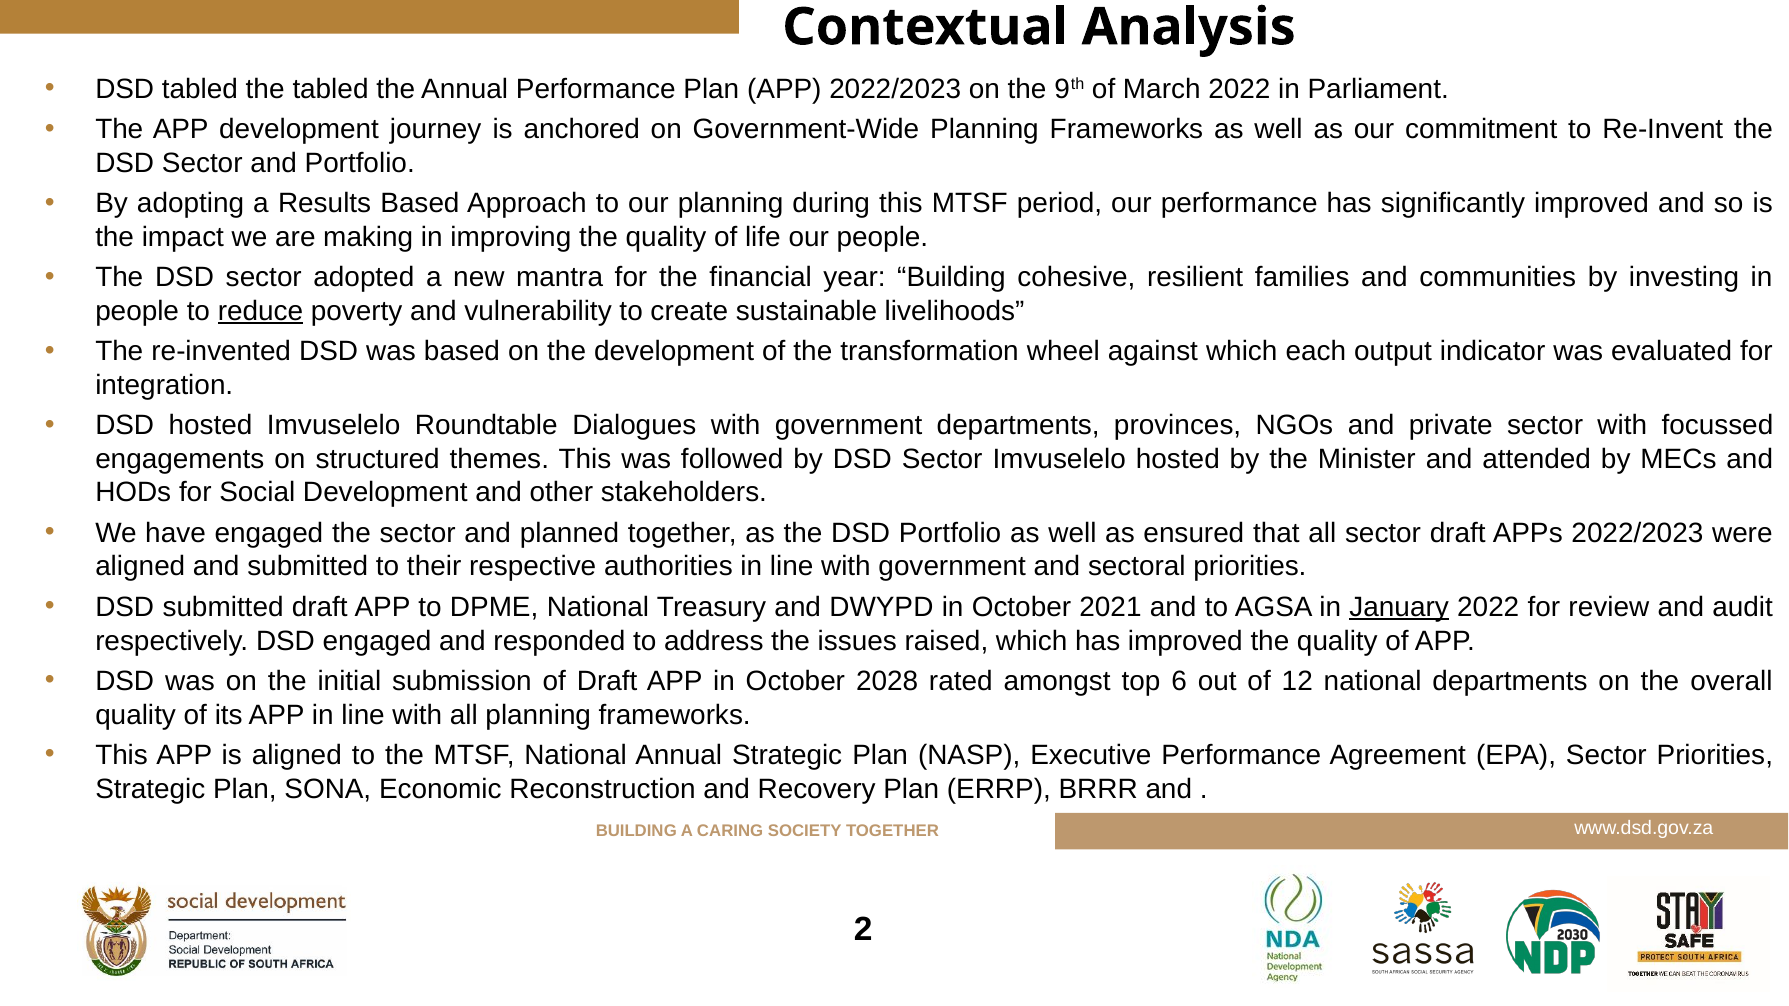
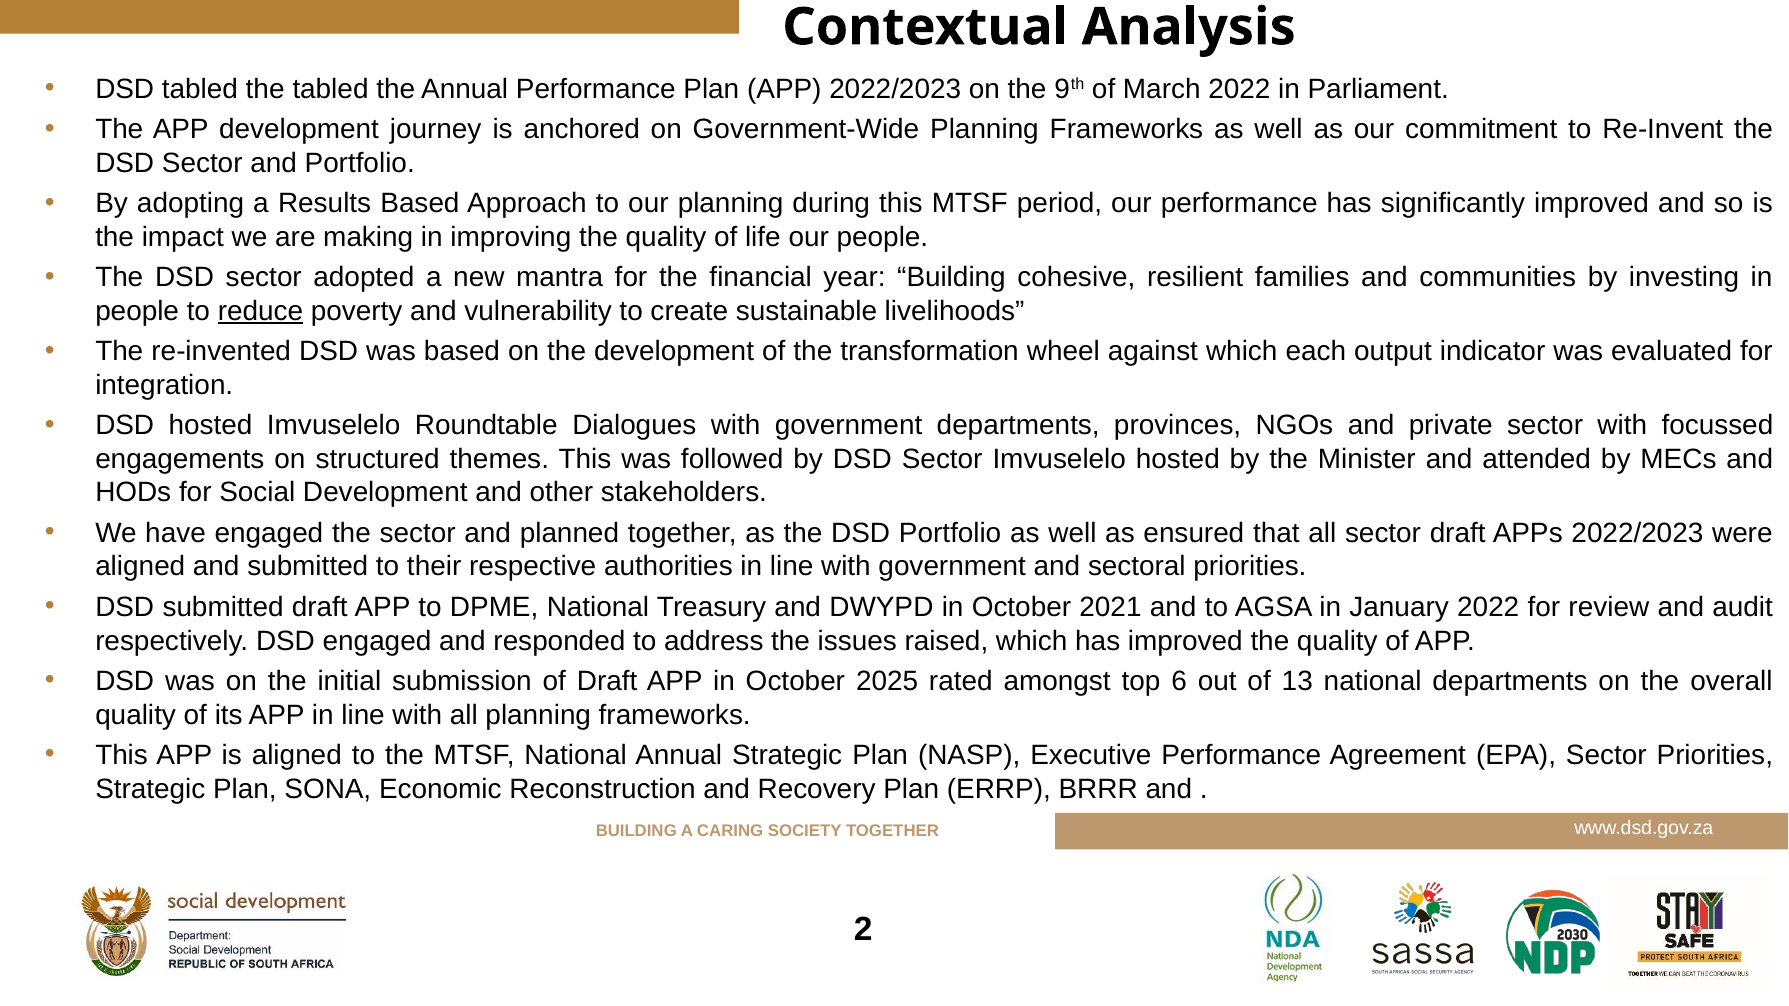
January underline: present -> none
2028: 2028 -> 2025
12: 12 -> 13
